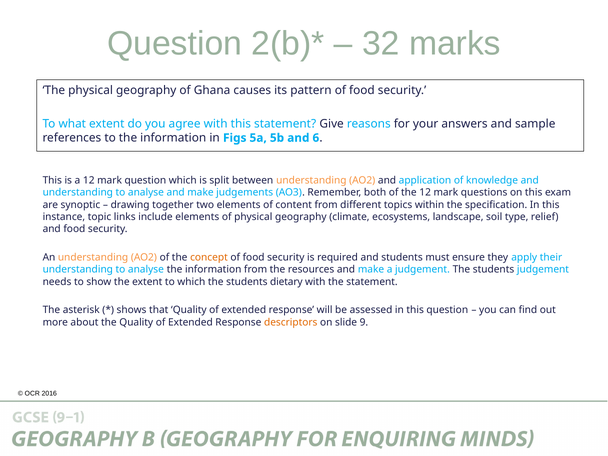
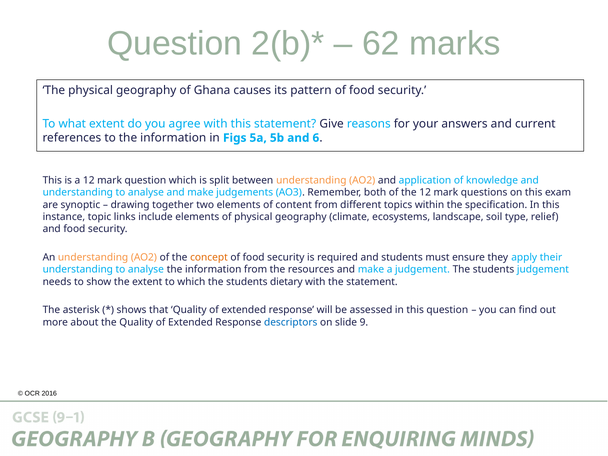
32: 32 -> 62
sample: sample -> current
descriptors colour: orange -> blue
